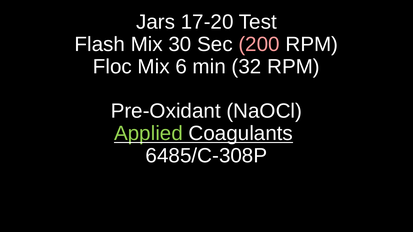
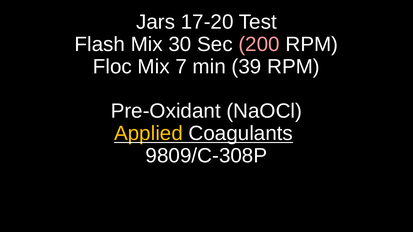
6: 6 -> 7
32: 32 -> 39
Applied colour: light green -> yellow
6485/C-308P: 6485/C-308P -> 9809/C-308P
